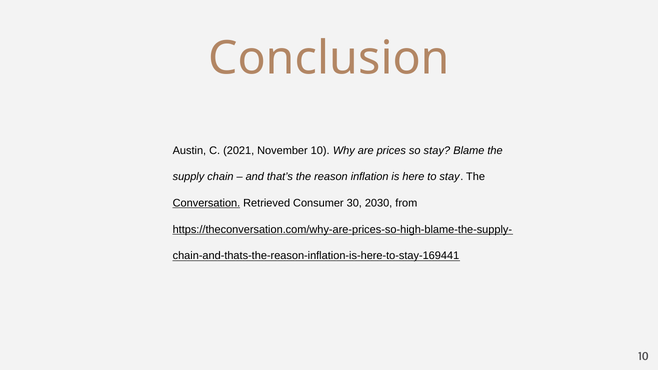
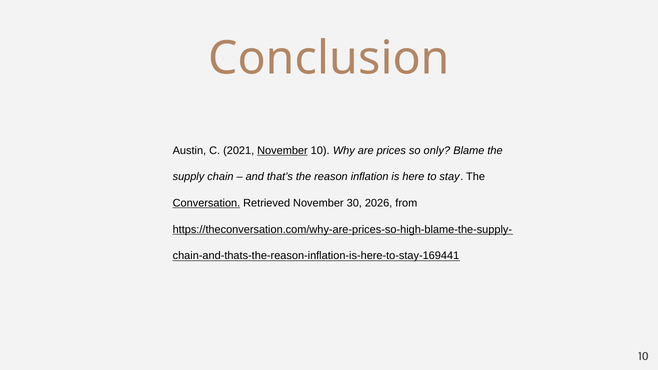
November at (282, 151) underline: none -> present
so stay: stay -> only
Retrieved Consumer: Consumer -> November
2030: 2030 -> 2026
